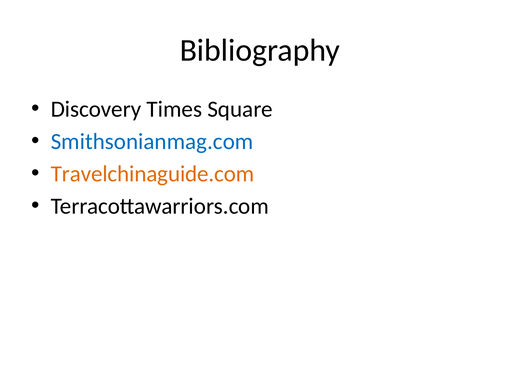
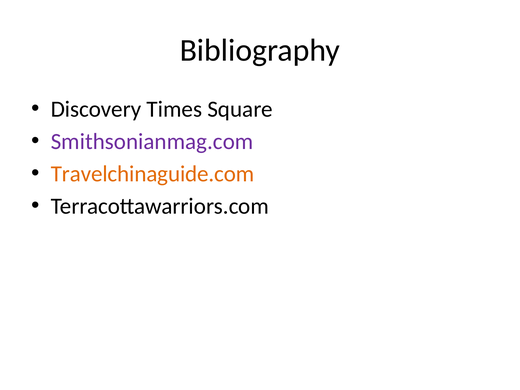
Smithsonianmag.com colour: blue -> purple
